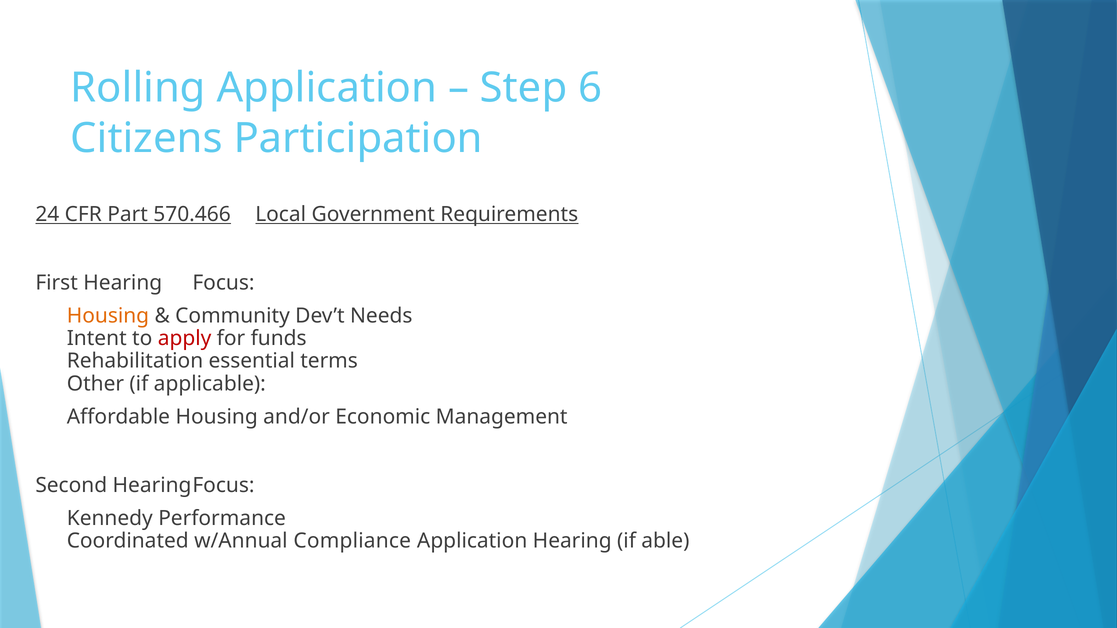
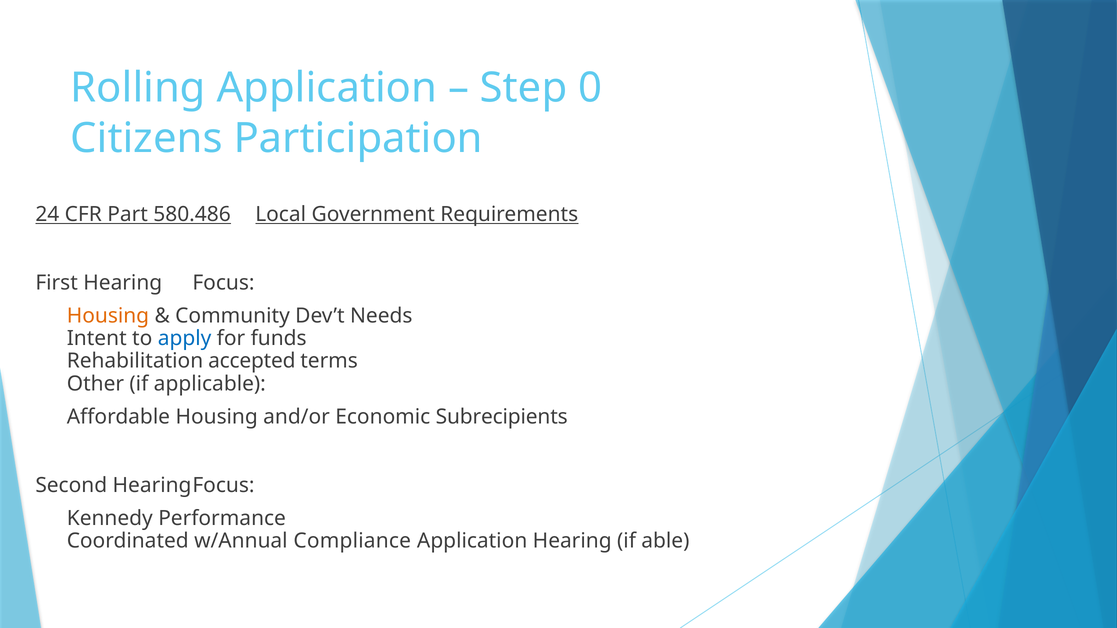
6: 6 -> 0
570.466: 570.466 -> 580.486
apply colour: red -> blue
essential: essential -> accepted
Management: Management -> Subrecipients
